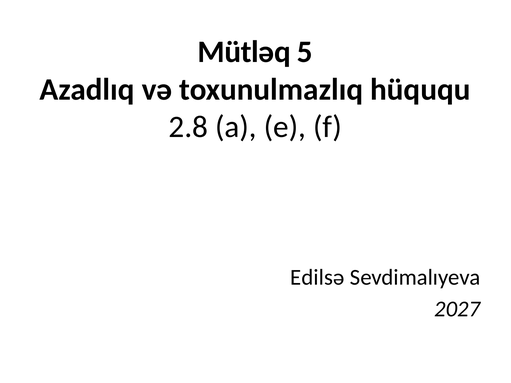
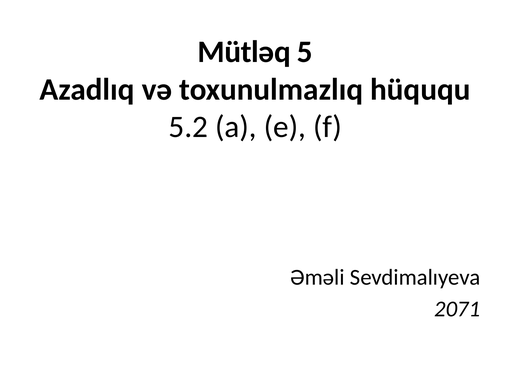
2.8: 2.8 -> 5.2
Edilsə: Edilsə -> Əməli
2027: 2027 -> 2071
